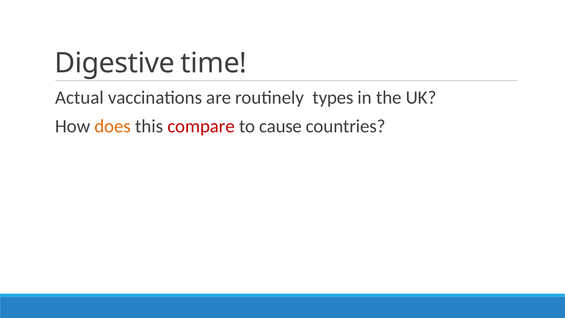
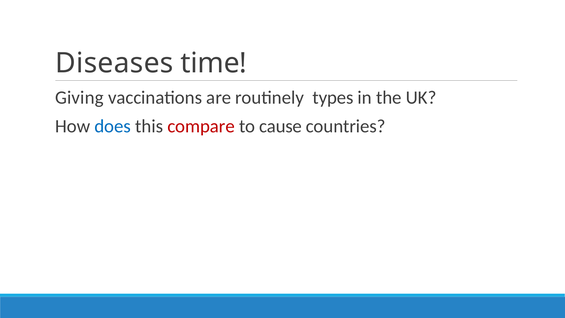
Digestive: Digestive -> Diseases
Actual: Actual -> Giving
does colour: orange -> blue
